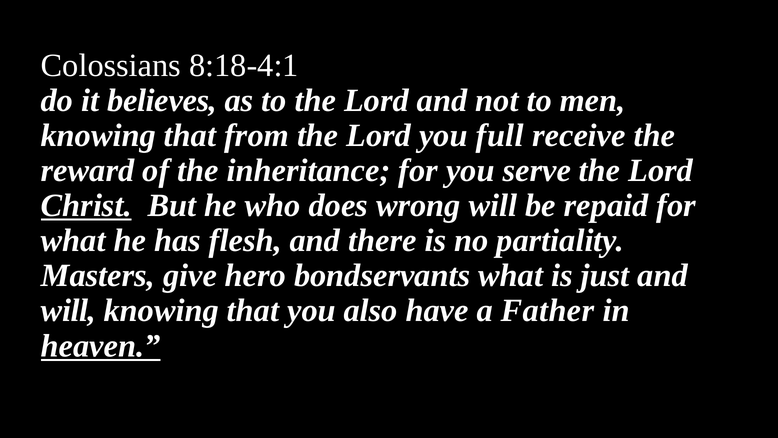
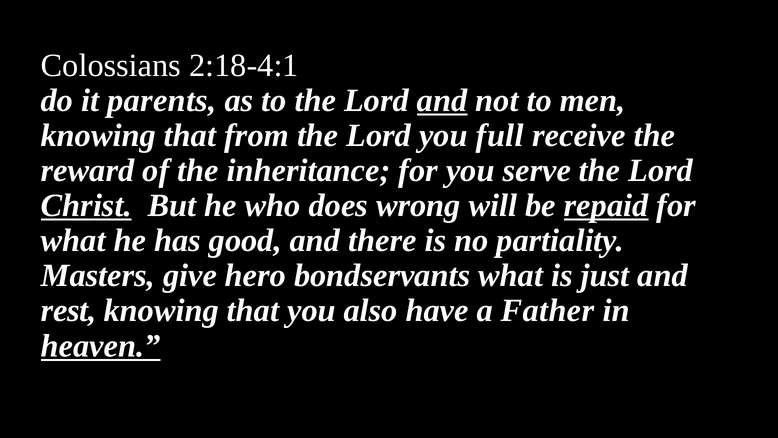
8:18-4:1: 8:18-4:1 -> 2:18-4:1
believes: believes -> parents
and at (442, 100) underline: none -> present
repaid underline: none -> present
flesh: flesh -> good
will at (68, 311): will -> rest
